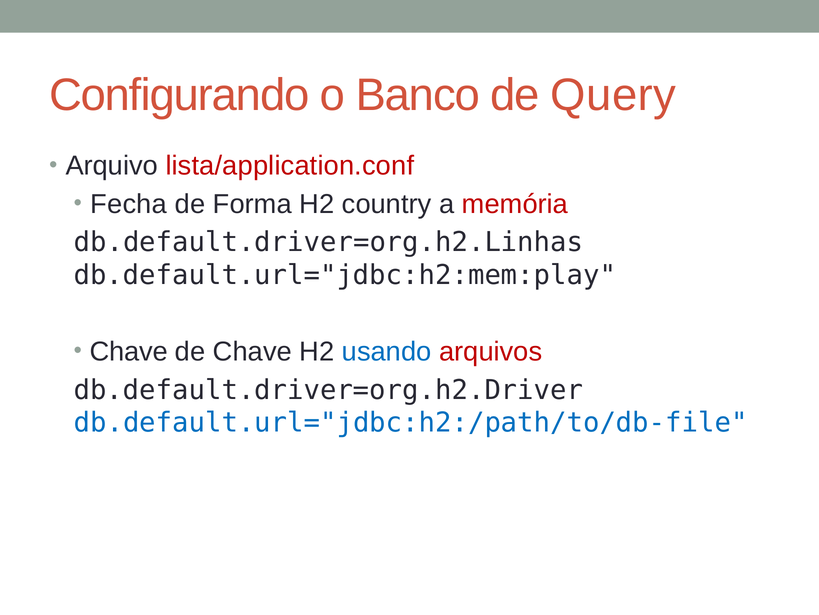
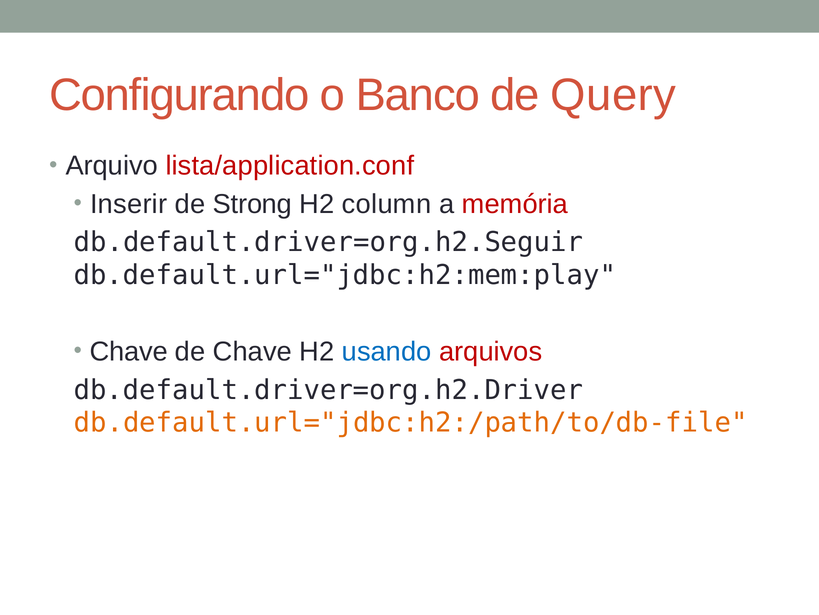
Fecha: Fecha -> Inserir
Forma: Forma -> Strong
country: country -> column
db.default.driver=org.h2.Linhas: db.default.driver=org.h2.Linhas -> db.default.driver=org.h2.Seguir
db.default.url="jdbc:h2:/path/to/db-file colour: blue -> orange
